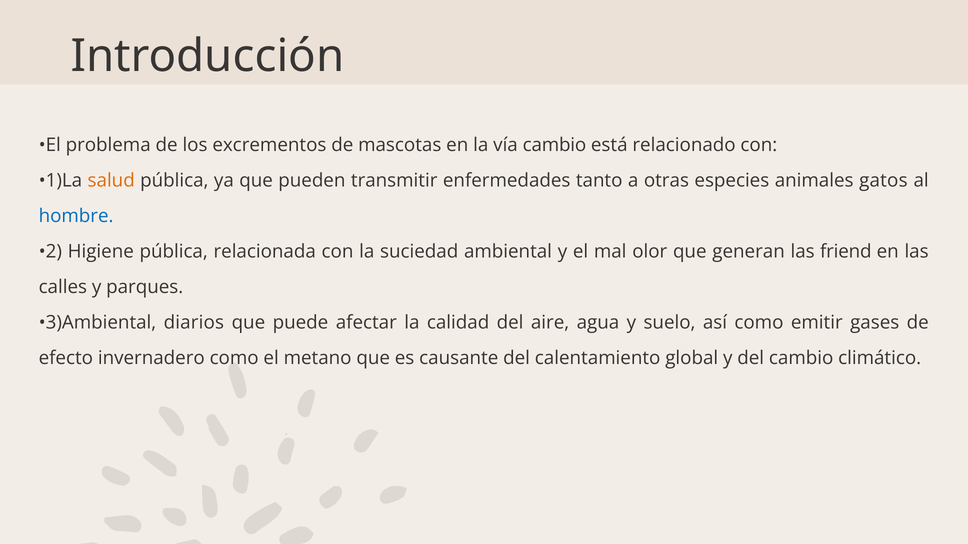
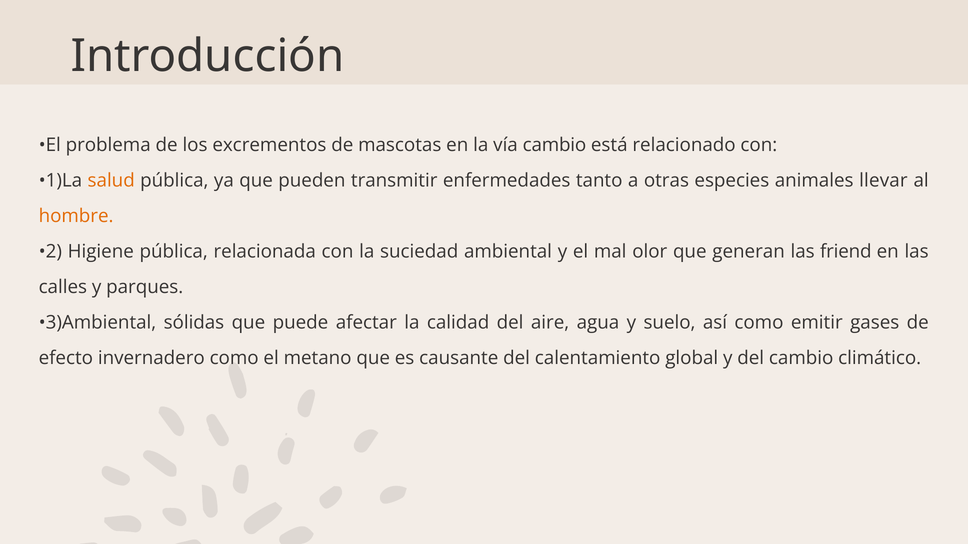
gatos: gatos -> llevar
hombre colour: blue -> orange
diarios: diarios -> sólidas
